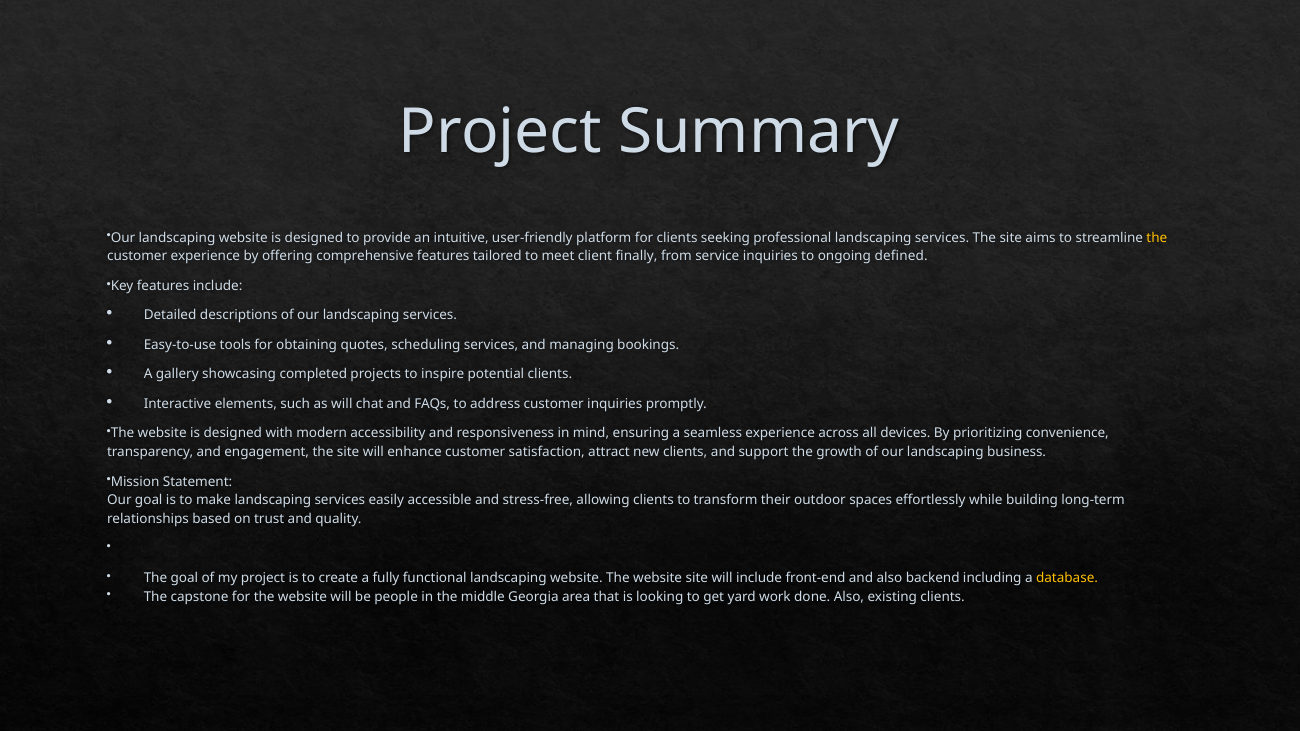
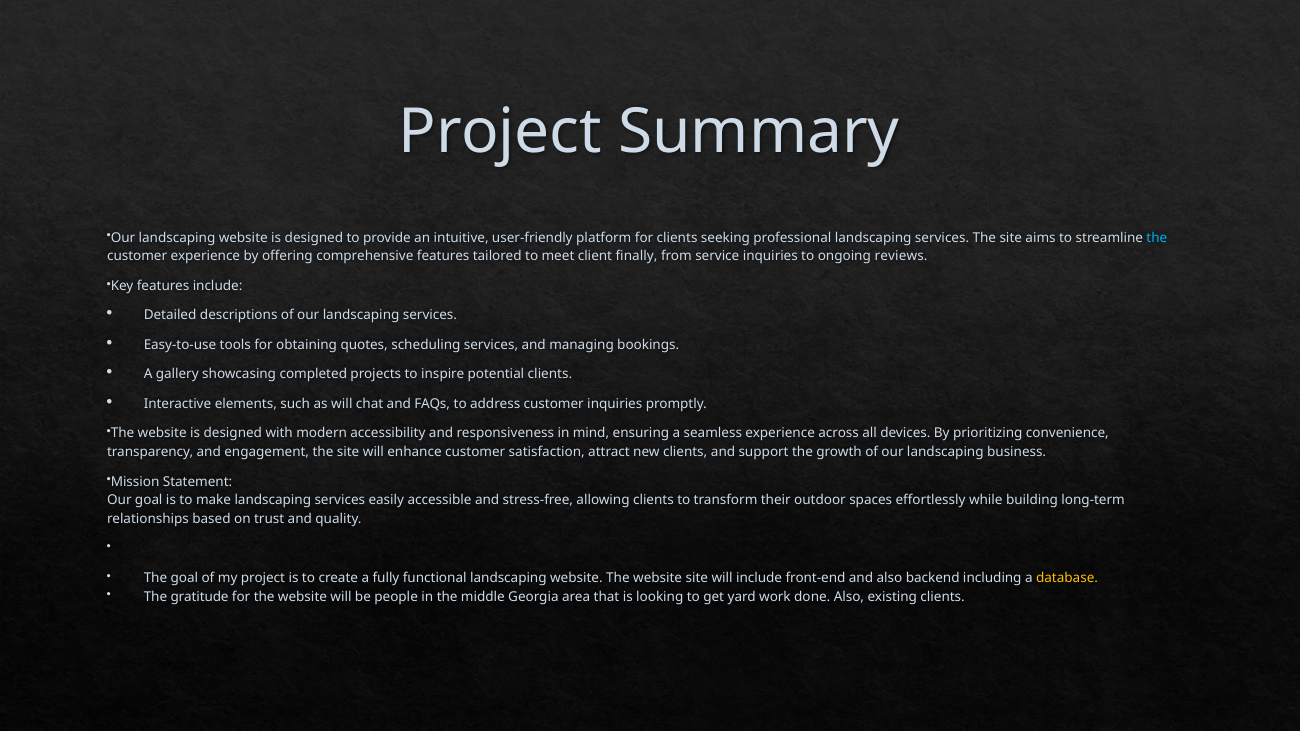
the at (1157, 238) colour: yellow -> light blue
defined: defined -> reviews
capstone: capstone -> gratitude
